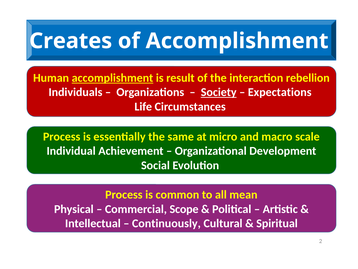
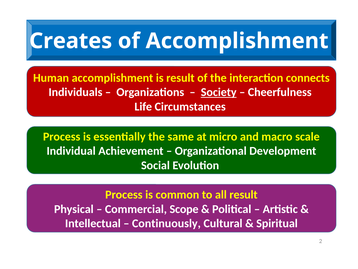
accomplishment at (112, 78) underline: present -> none
rebellion: rebellion -> connects
Expectations: Expectations -> Cheerfulness
all mean: mean -> result
